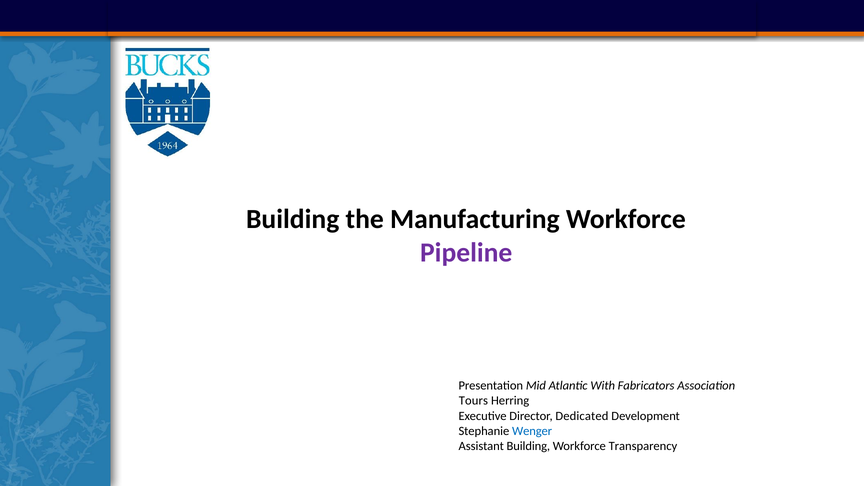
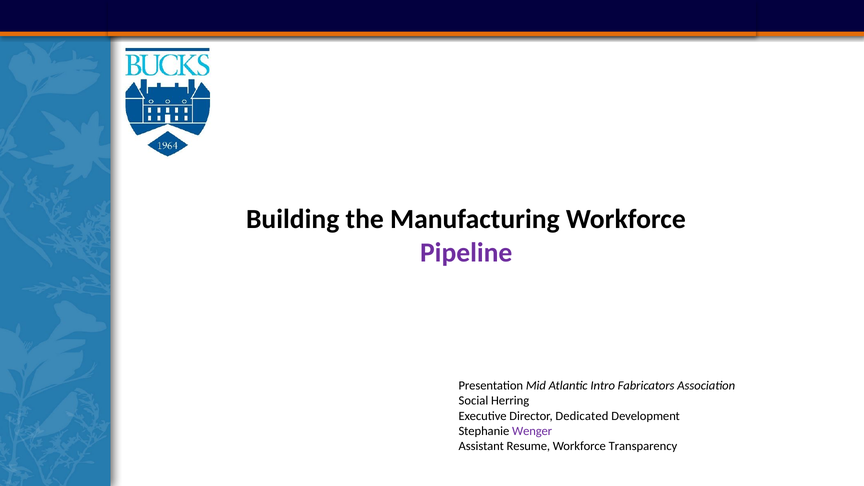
With: With -> Intro
Tours: Tours -> Social
Wenger colour: blue -> purple
Assistant Building: Building -> Resume
